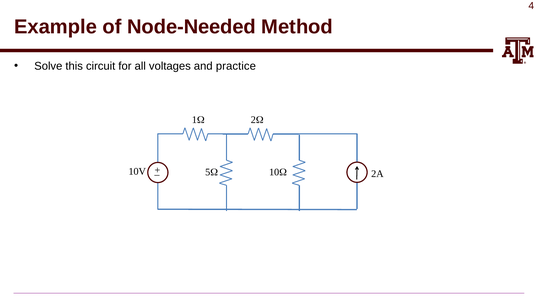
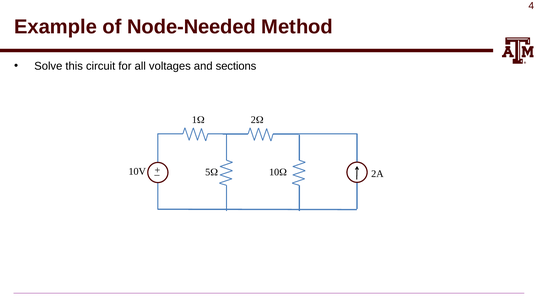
practice: practice -> sections
